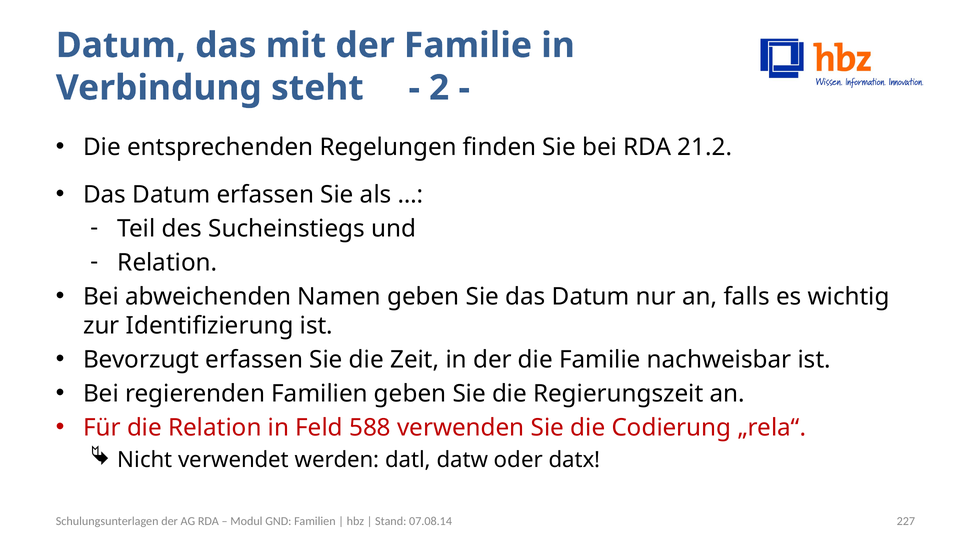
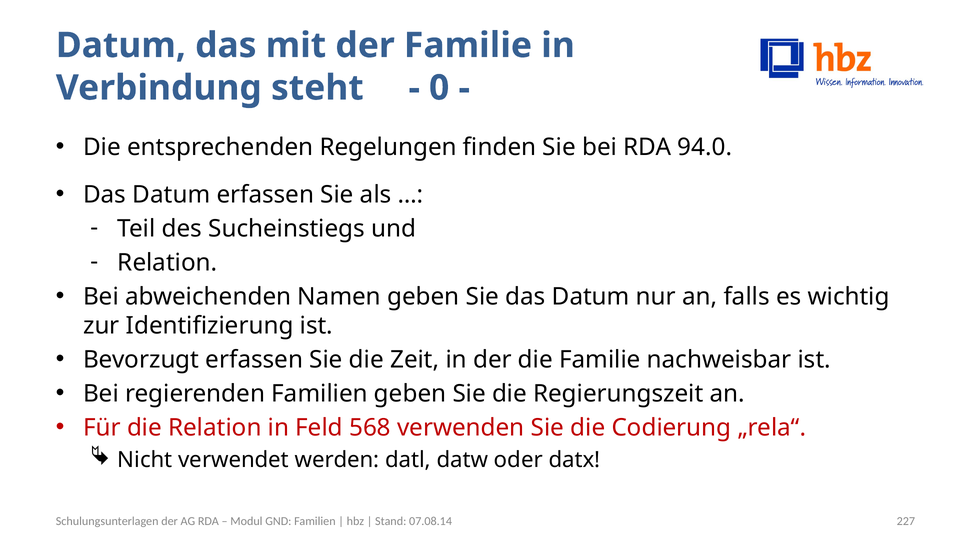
2: 2 -> 0
21.2: 21.2 -> 94.0
588: 588 -> 568
